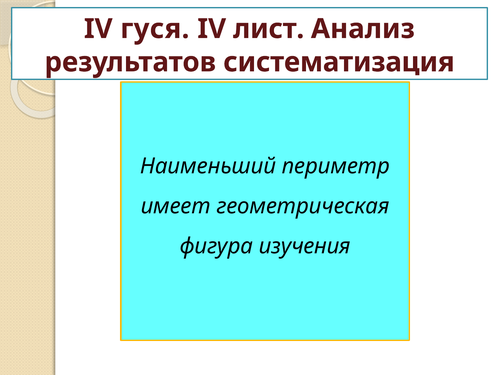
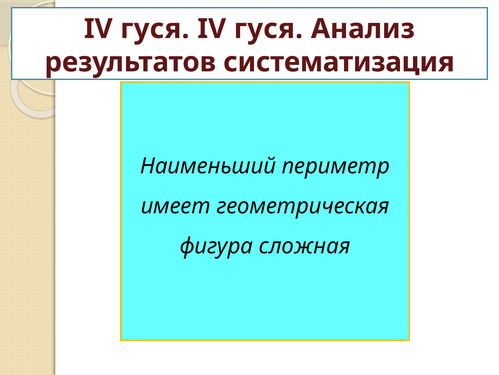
лист at (269, 29): лист -> гуся
изучения: изучения -> сложная
